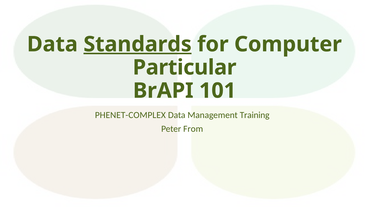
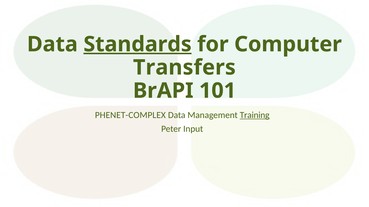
Particular: Particular -> Transfers
Training underline: none -> present
From: From -> Input
